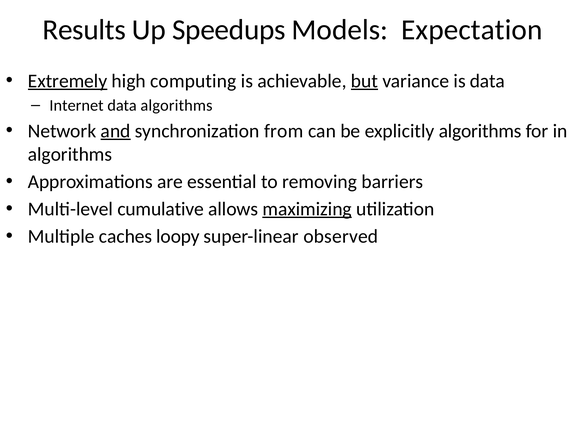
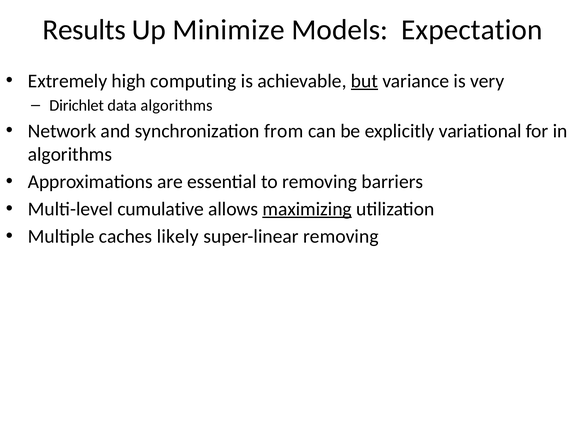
Speedups: Speedups -> Minimize
Extremely underline: present -> none
is data: data -> very
Internet: Internet -> Dirichlet
and underline: present -> none
explicitly algorithms: algorithms -> variational
loopy: loopy -> likely
super-linear observed: observed -> removing
